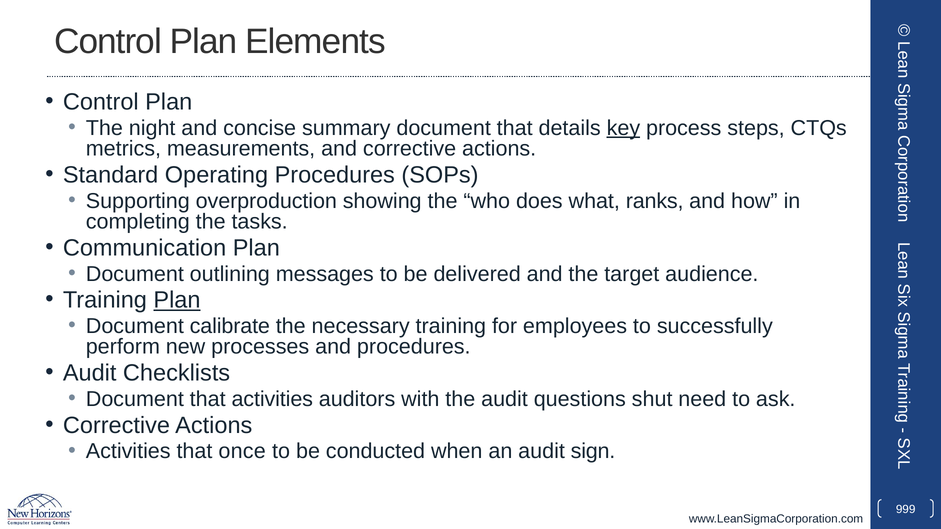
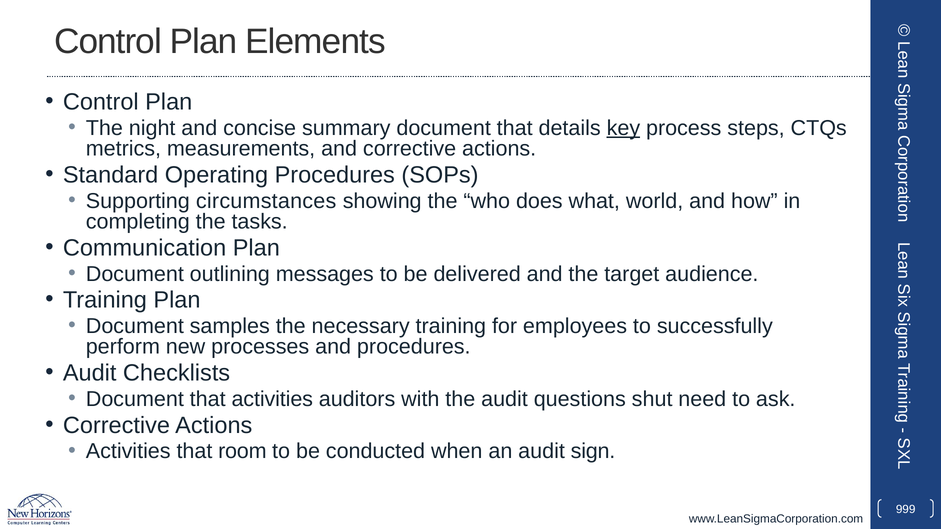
overproduction: overproduction -> circumstances
ranks: ranks -> world
Plan at (177, 300) underline: present -> none
calibrate: calibrate -> samples
once: once -> room
